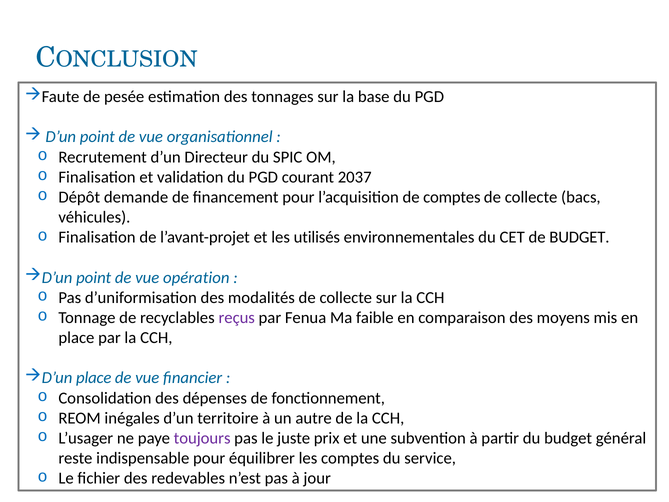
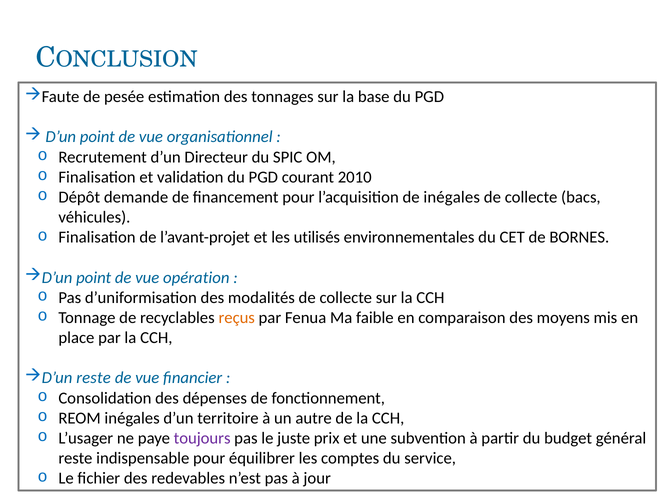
2037: 2037 -> 2010
de comptes: comptes -> inégales
de BUDGET: BUDGET -> BORNES
reçus colour: purple -> orange
D’un place: place -> reste
